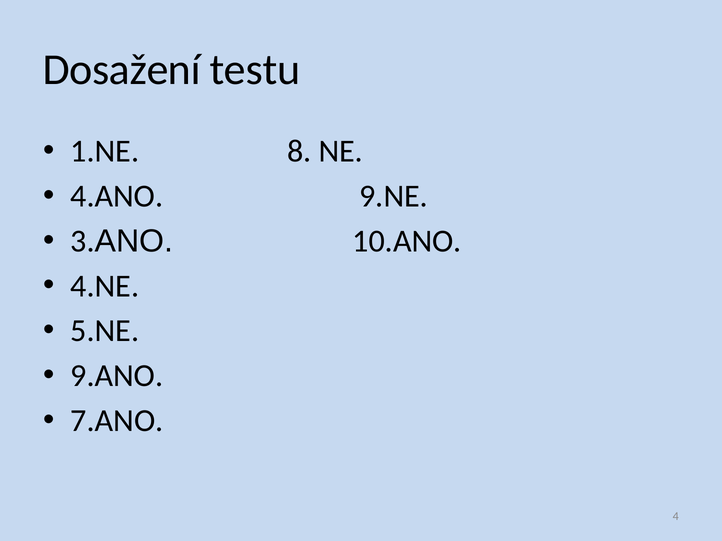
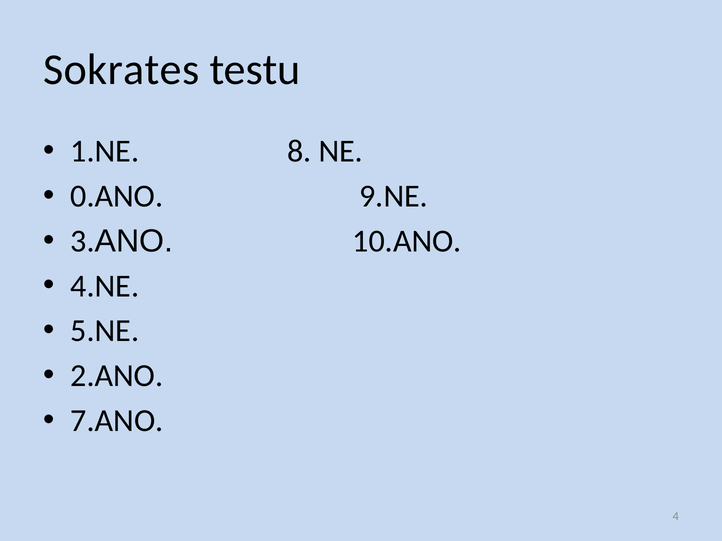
Dosažení: Dosažení -> Sokrates
4.ANO: 4.ANO -> 0.ANO
9.ANO: 9.ANO -> 2.ANO
